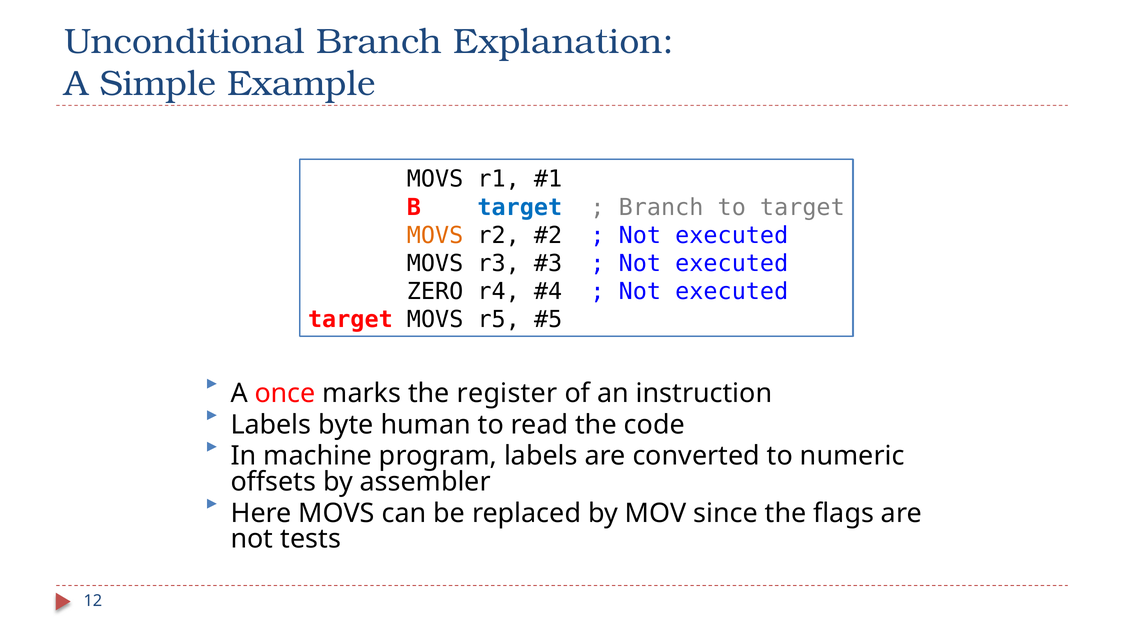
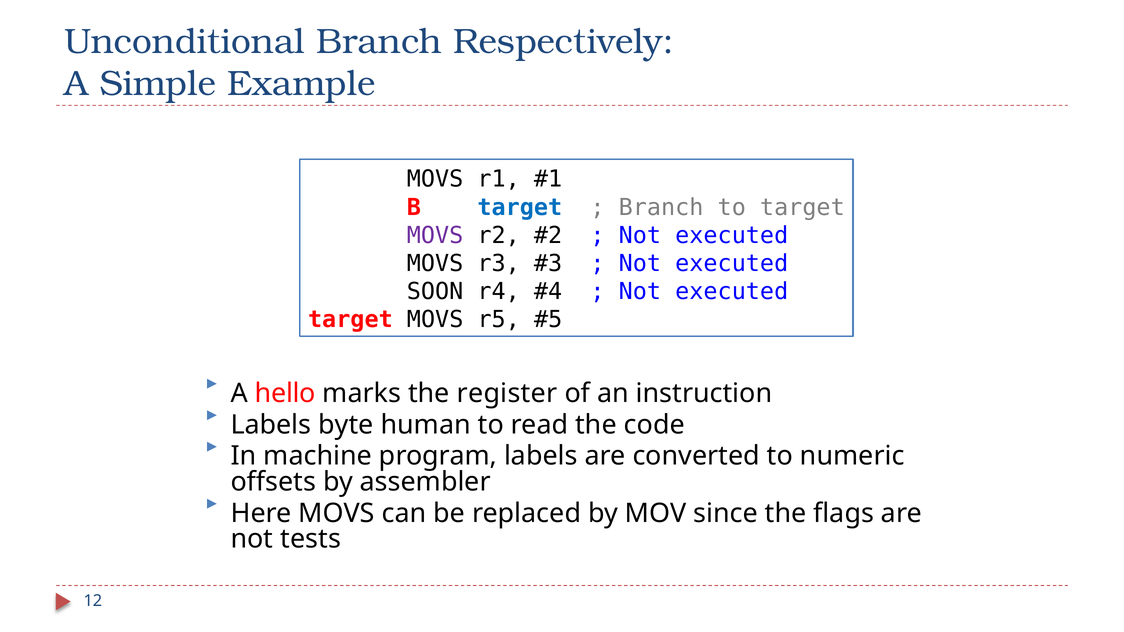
Explanation: Explanation -> Respectively
MOVS at (435, 235) colour: orange -> purple
ZERO: ZERO -> SOON
once: once -> hello
